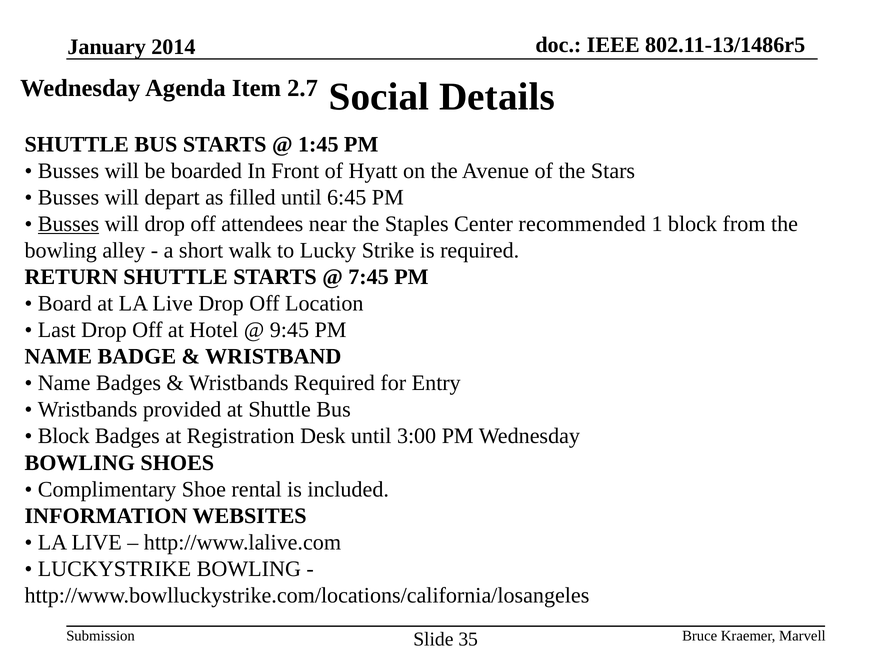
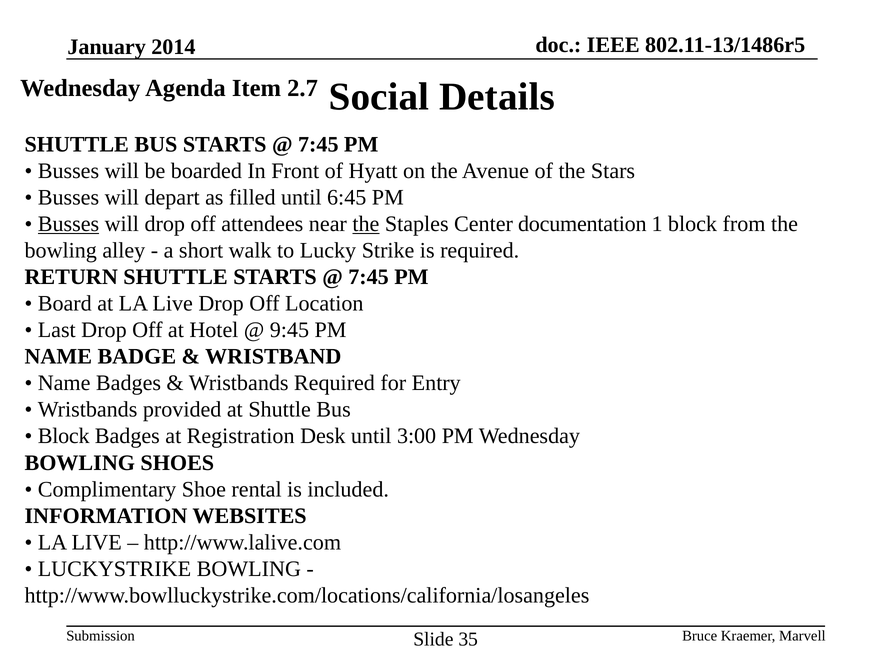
1:45 at (318, 144): 1:45 -> 7:45
the at (366, 224) underline: none -> present
recommended: recommended -> documentation
